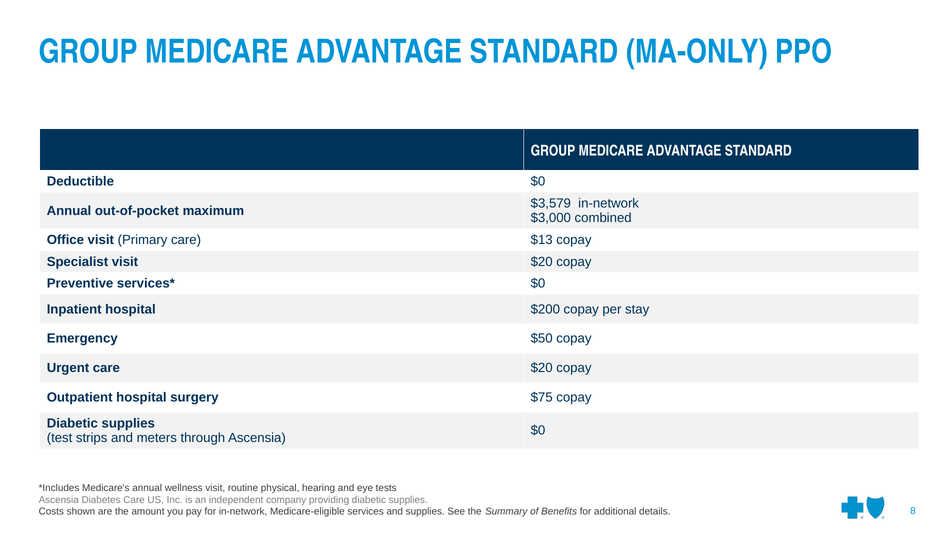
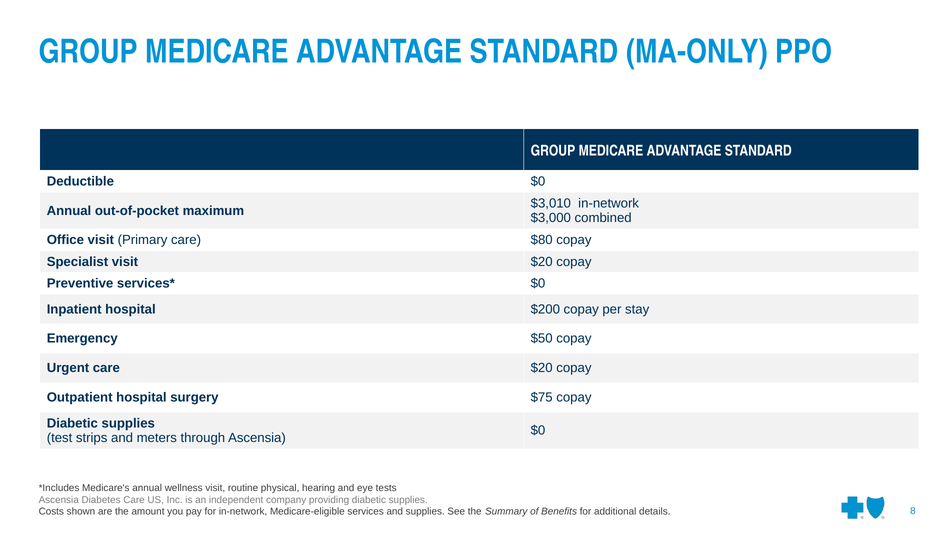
$3,579: $3,579 -> $3,010
$13: $13 -> $80
